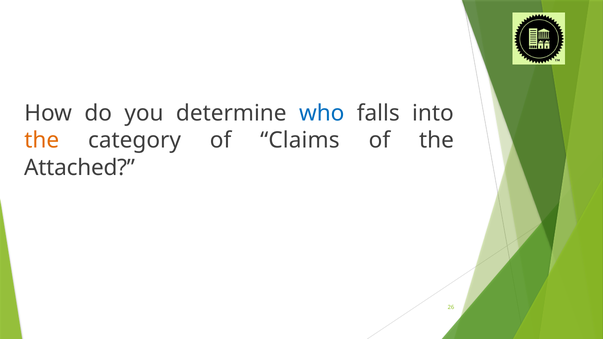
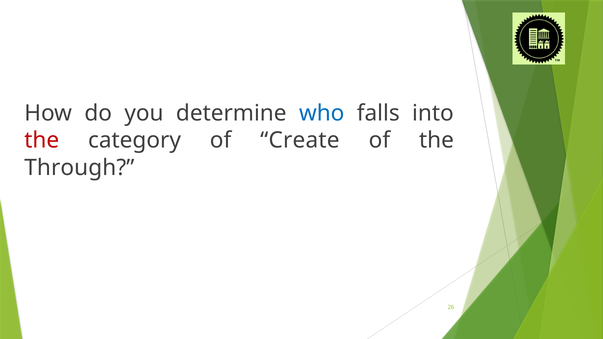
the at (42, 141) colour: orange -> red
Claims: Claims -> Create
Attached: Attached -> Through
